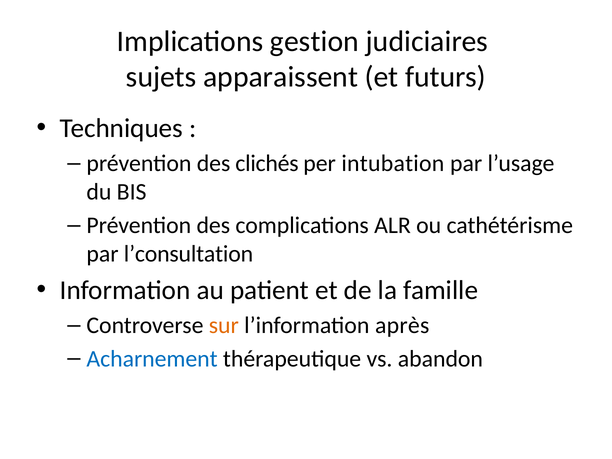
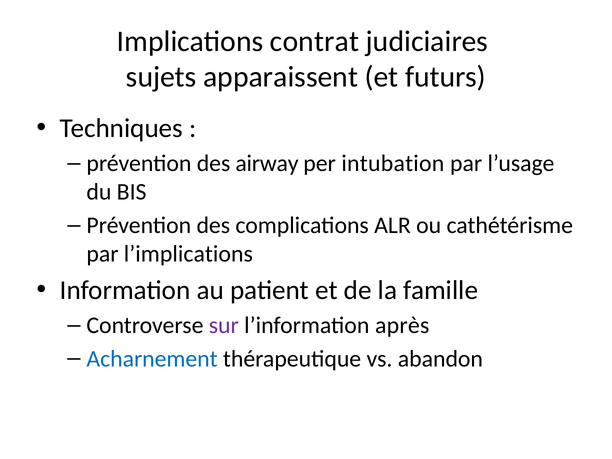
gestion: gestion -> contrat
clichés: clichés -> airway
l’consultation: l’consultation -> l’implications
sur colour: orange -> purple
